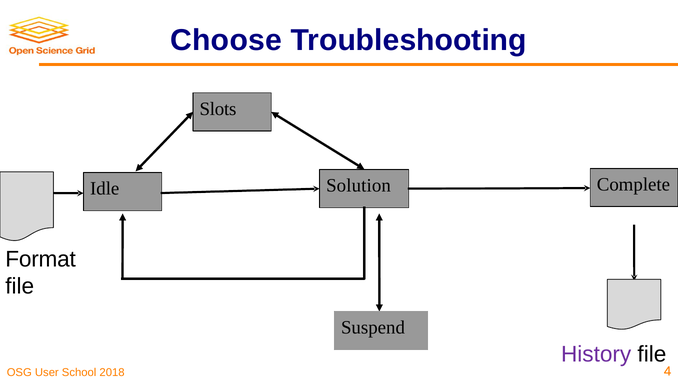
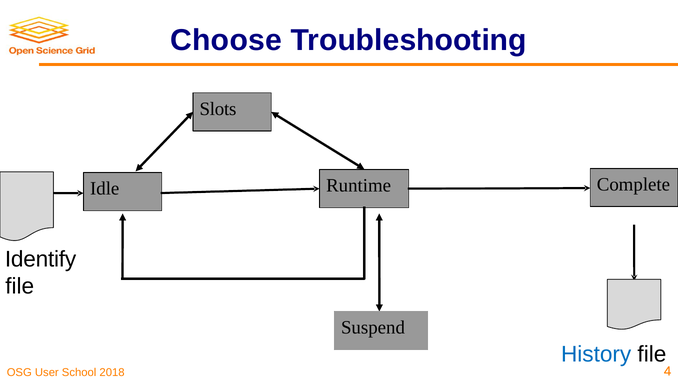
Solution: Solution -> Runtime
Format: Format -> Identify
History colour: purple -> blue
